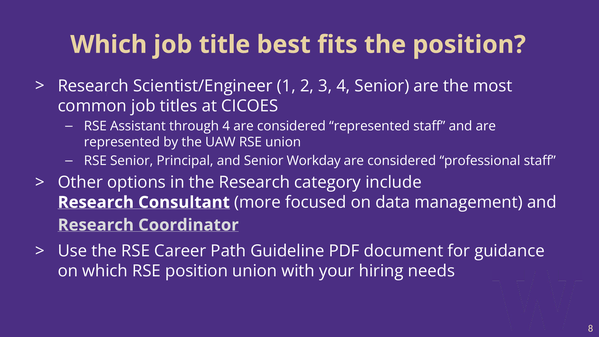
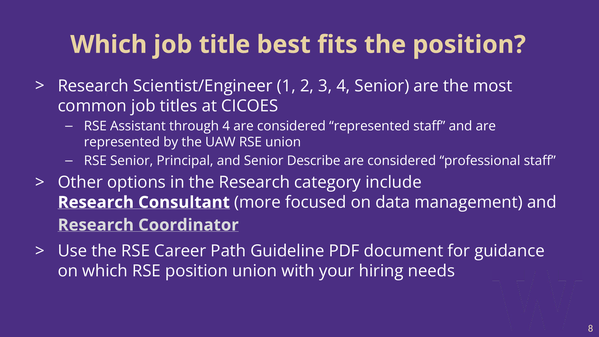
Workday: Workday -> Describe
